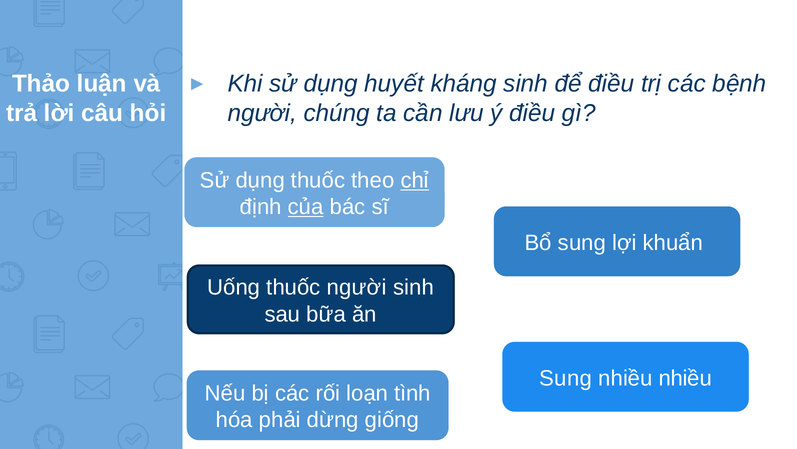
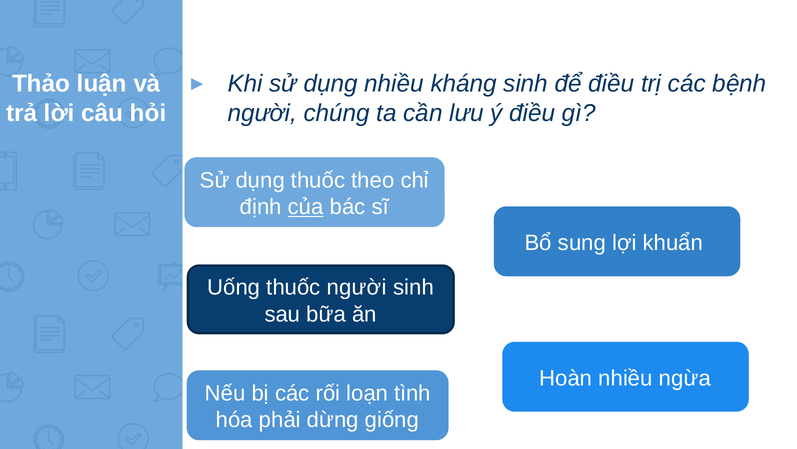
dụng huyết: huyết -> nhiều
chỉ underline: present -> none
Sung at (566, 378): Sung -> Hoàn
nhiều nhiều: nhiều -> ngừa
